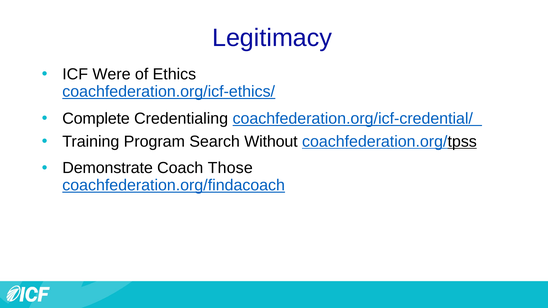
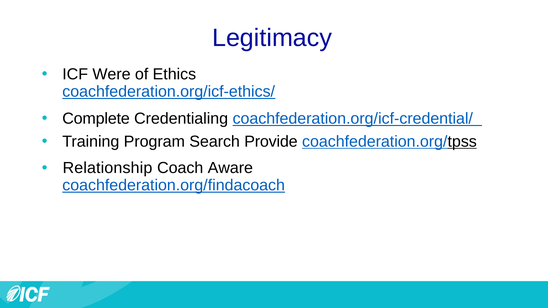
Without: Without -> Provide
Demonstrate: Demonstrate -> Relationship
Those: Those -> Aware
